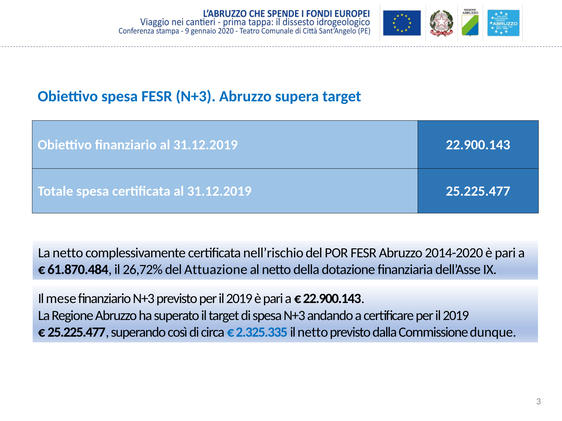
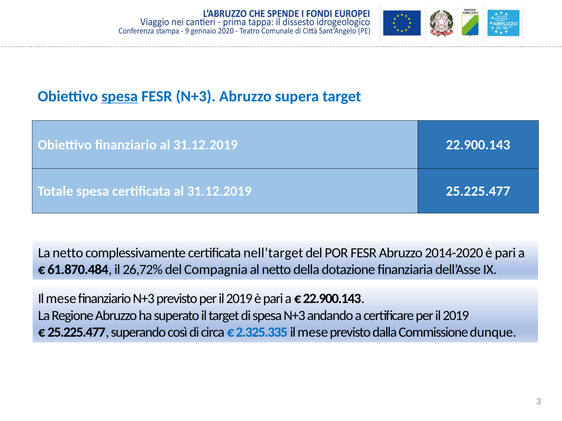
spesa at (120, 96) underline: none -> present
nell’rischio: nell’rischio -> nell’target
Attuazione: Attuazione -> Compagnia
2.325.335 il netto: netto -> mese
